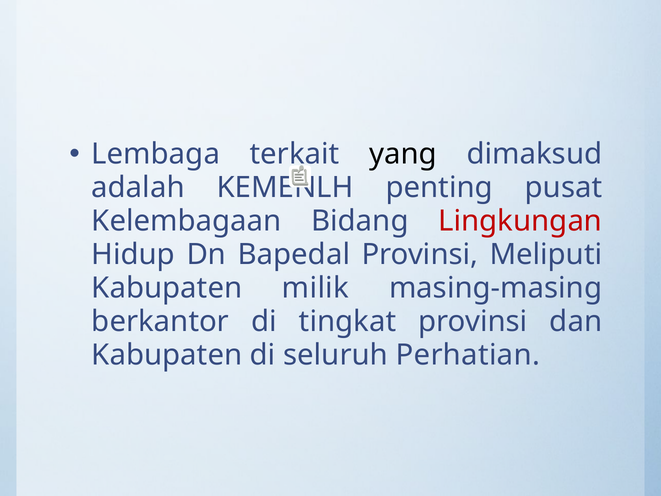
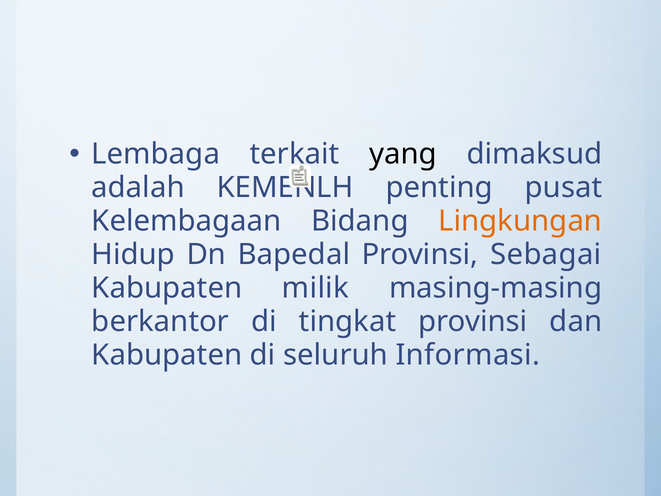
Lingkungan colour: red -> orange
Meliputi: Meliputi -> Sebagai
Perhatian: Perhatian -> Informasi
